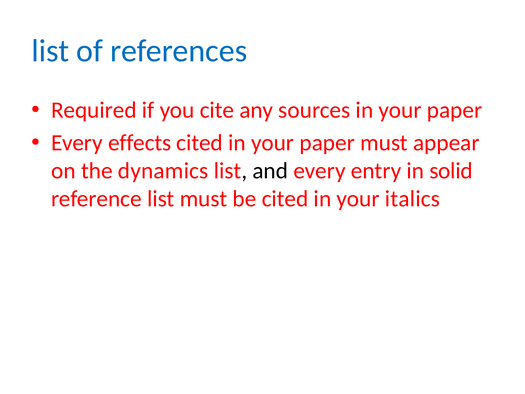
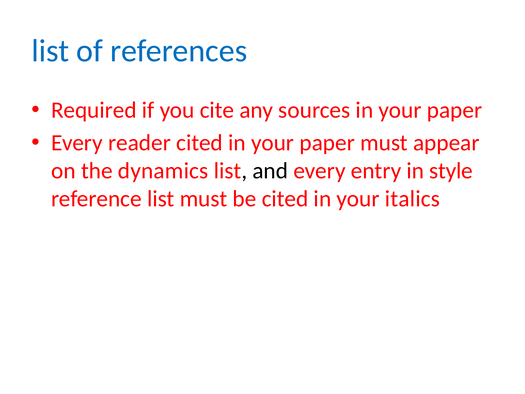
effects: effects -> reader
solid: solid -> style
